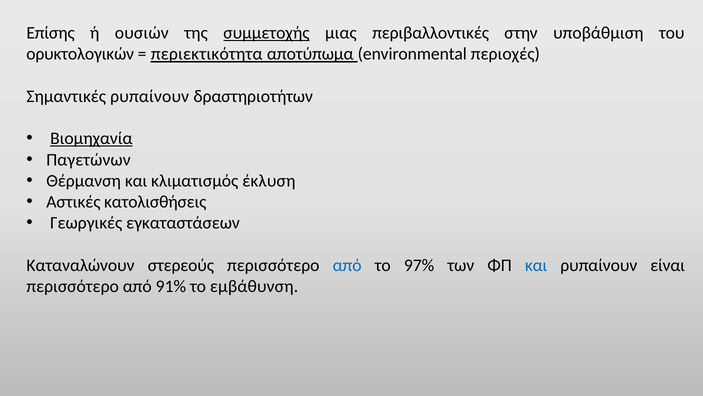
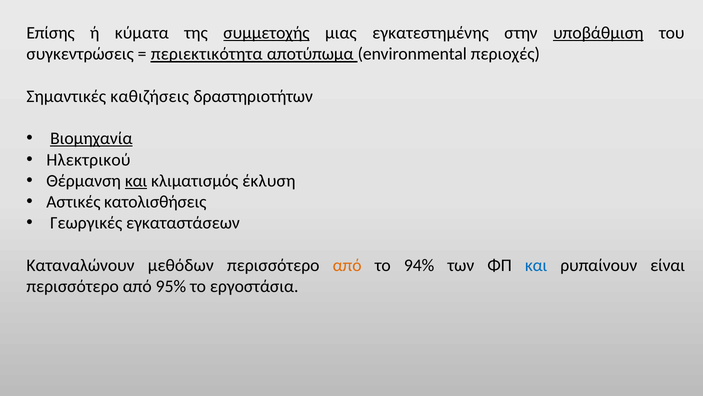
ουσιών: ουσιών -> κύματα
περιβαλλοντικές: περιβαλλοντικές -> εγκατεστημένης
υποβάθμιση underline: none -> present
ορυκτολογικών: ορυκτολογικών -> συγκεντρώσεις
Σημαντικές ρυπαίνουν: ρυπαίνουν -> καθιζήσεις
Παγετώνων: Παγετώνων -> Ηλεκτρικού
και at (136, 181) underline: none -> present
στερεούς: στερεούς -> μεθόδων
από at (347, 265) colour: blue -> orange
97%: 97% -> 94%
91%: 91% -> 95%
εμβάθυνση: εμβάθυνση -> εργοστάσια
